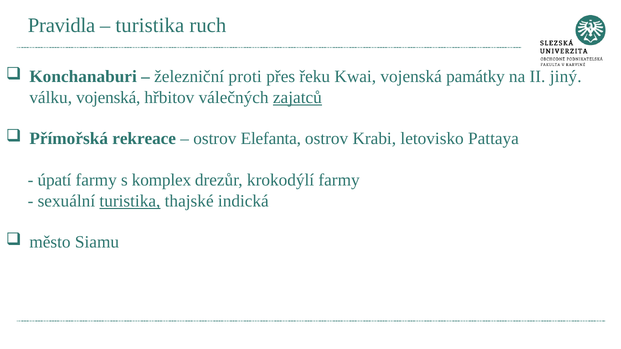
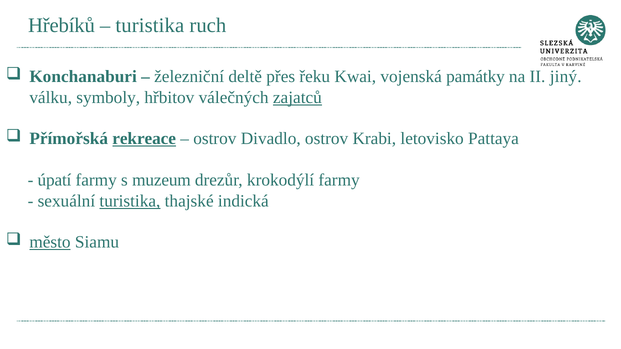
Pravidla: Pravidla -> Hřebíků
proti: proti -> deltě
válku vojenská: vojenská -> symboly
rekreace underline: none -> present
Elefanta: Elefanta -> Divadlo
komplex: komplex -> muzeum
město underline: none -> present
